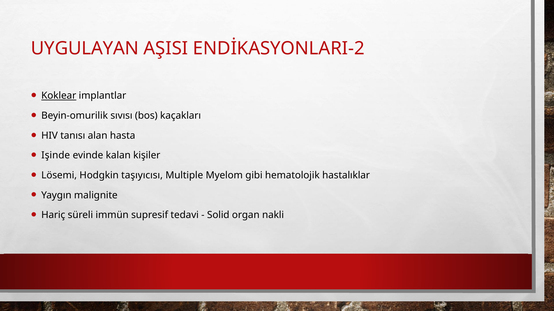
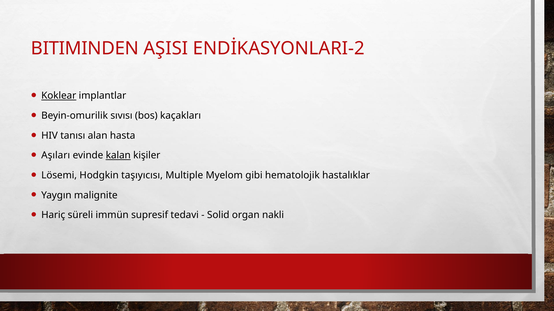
UYGULAYAN: UYGULAYAN -> BITIMINDEN
Işinde: Işinde -> Aşıları
kalan underline: none -> present
